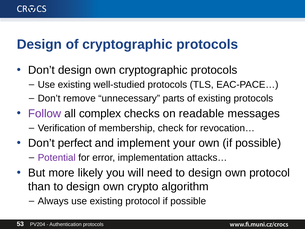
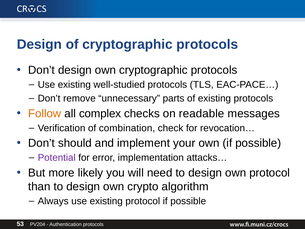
Follow colour: purple -> orange
membership: membership -> combination
perfect: perfect -> should
